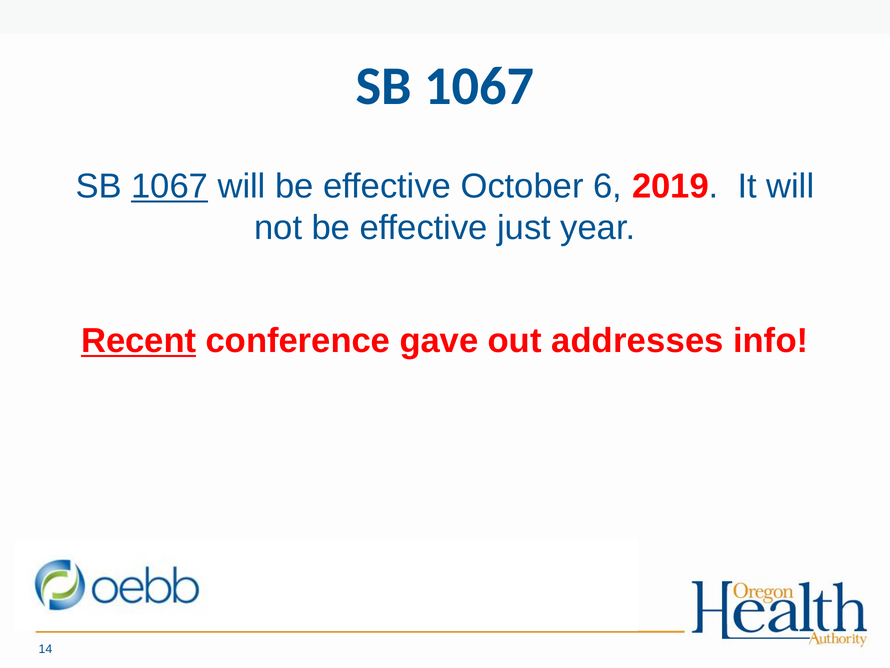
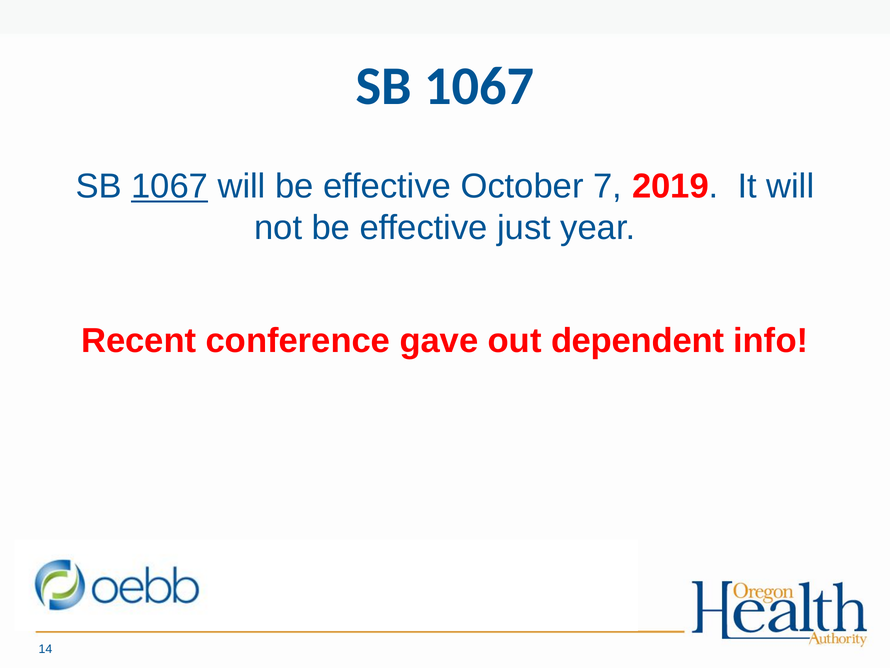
6: 6 -> 7
Recent underline: present -> none
addresses: addresses -> dependent
